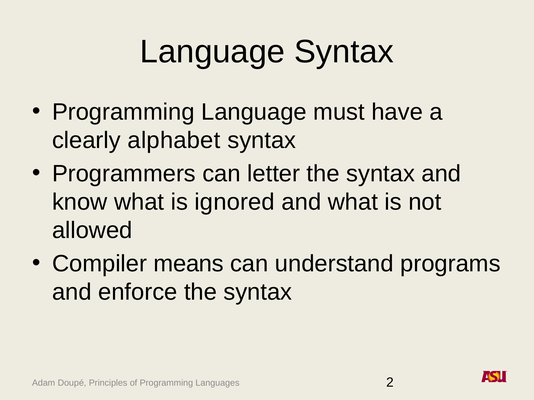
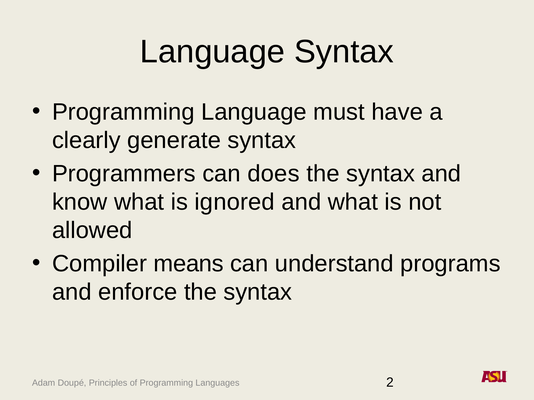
alphabet: alphabet -> generate
letter: letter -> does
